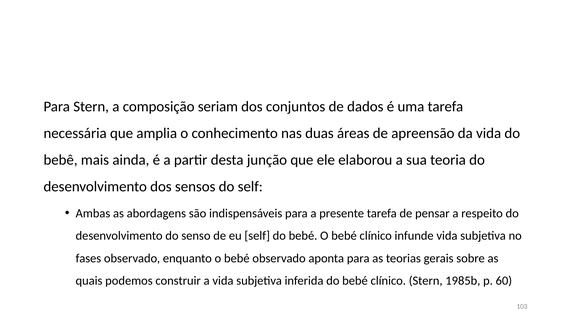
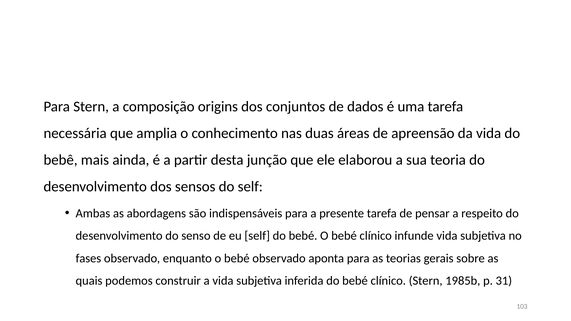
seriam: seriam -> origins
60: 60 -> 31
